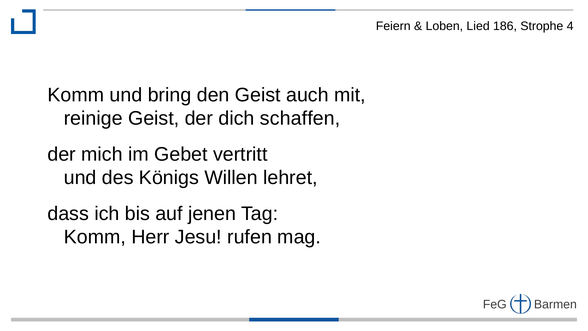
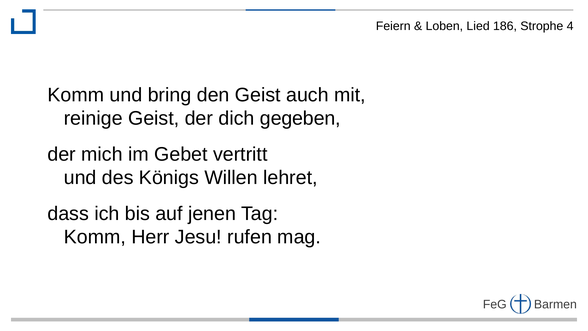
schaffen: schaffen -> gegeben
